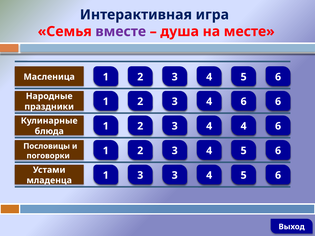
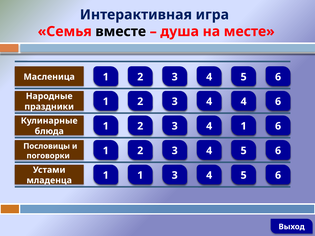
вместе colour: purple -> black
3 4 6: 6 -> 4
4 4: 4 -> 1
1 3: 3 -> 1
